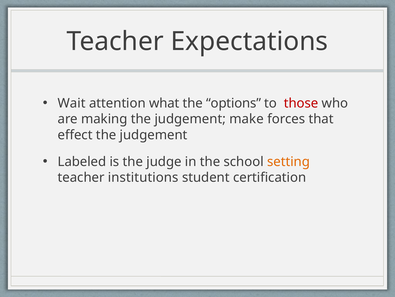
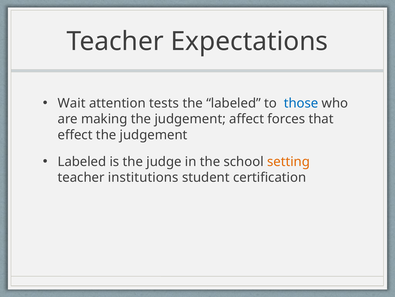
what: what -> tests
the options: options -> labeled
those colour: red -> blue
make: make -> affect
